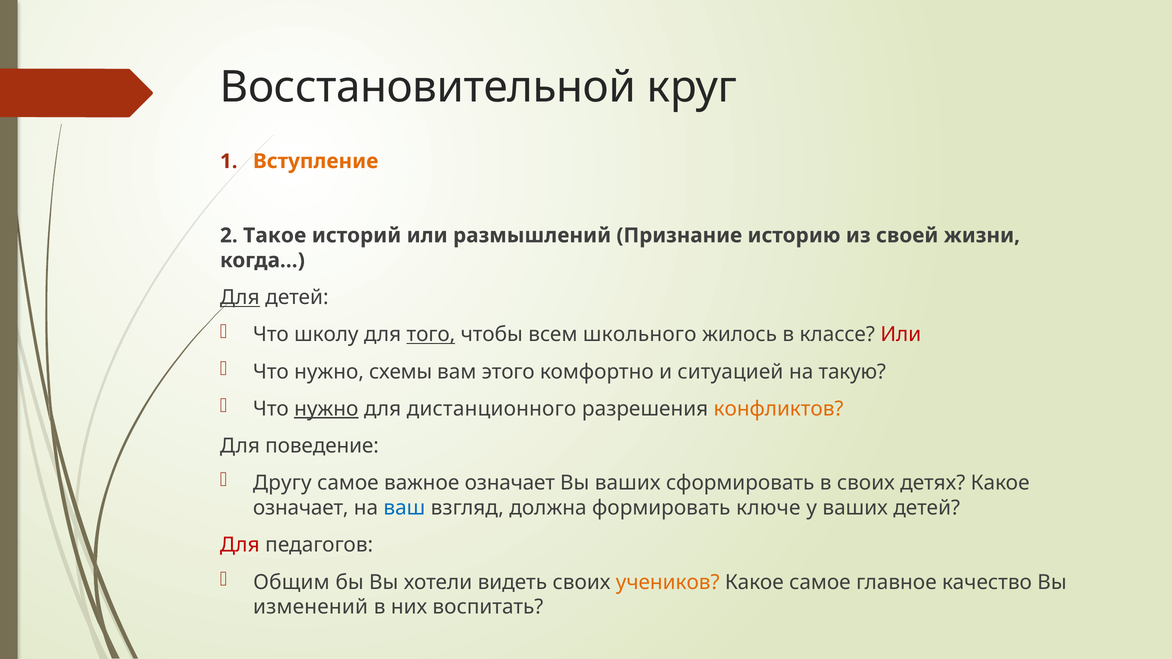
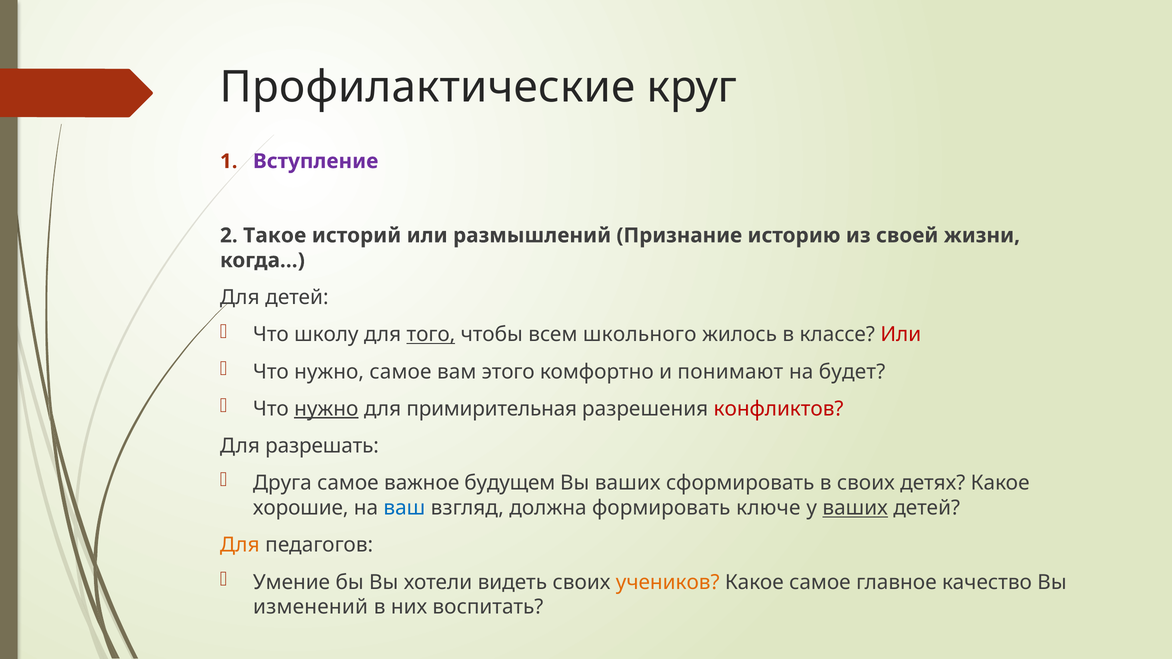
Восстановительной: Восстановительной -> Профилактические
Вступление colour: orange -> purple
Для at (240, 298) underline: present -> none
нужно схемы: схемы -> самое
ситуацией: ситуацией -> понимают
такую: такую -> будет
дистанционного: дистанционного -> примирительная
конфликтов colour: orange -> red
поведение: поведение -> разрешать
Другу: Другу -> Друга
важное означает: означает -> будущем
означает at (301, 508): означает -> хорошие
ваших at (855, 508) underline: none -> present
Для at (240, 545) colour: red -> orange
Общим: Общим -> Умение
